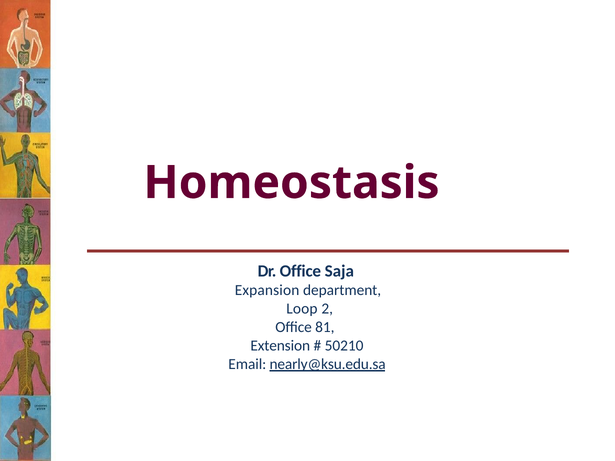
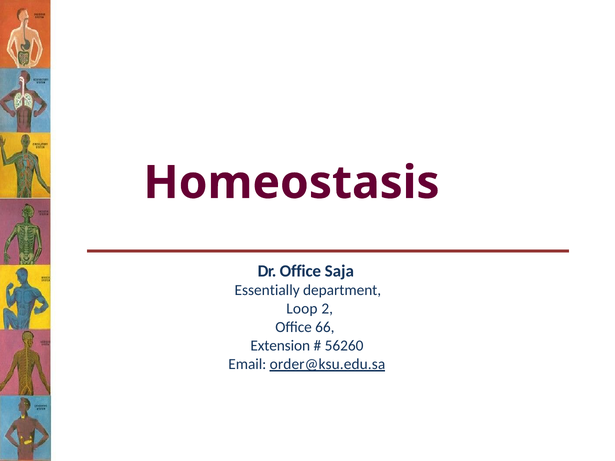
Expansion: Expansion -> Essentially
81: 81 -> 66
50210: 50210 -> 56260
nearly@ksu.edu.sa: nearly@ksu.edu.sa -> order@ksu.edu.sa
